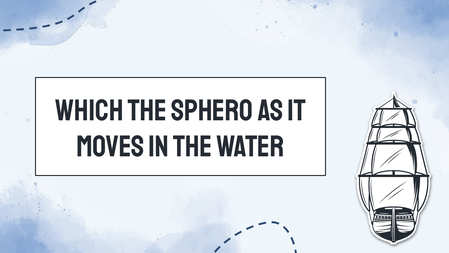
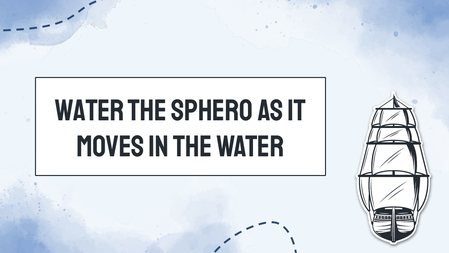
Which at (89, 110): Which -> Water
